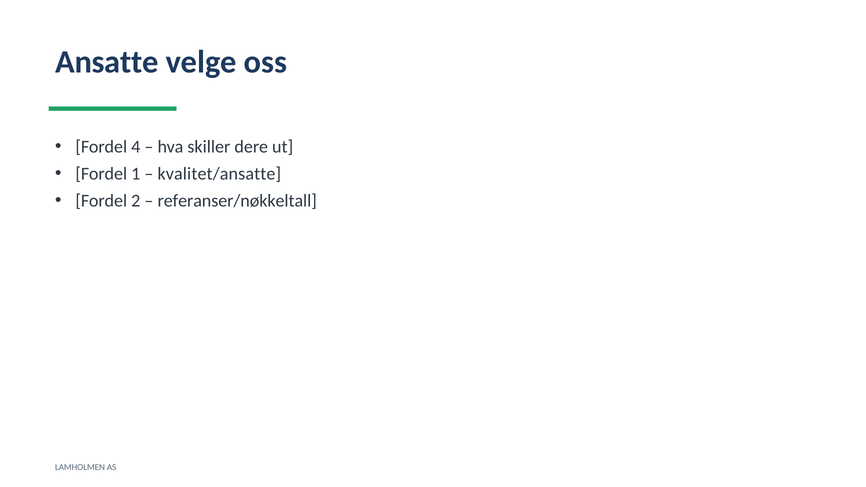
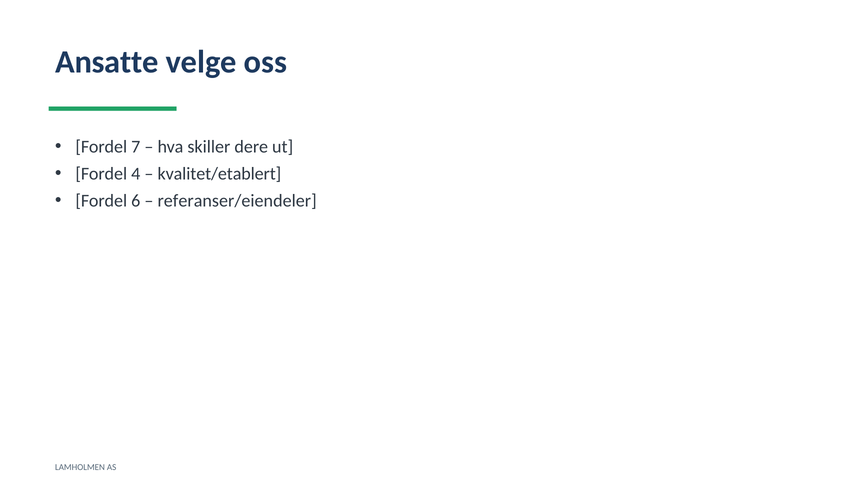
4: 4 -> 7
1: 1 -> 4
kvalitet/ansatte: kvalitet/ansatte -> kvalitet/etablert
2: 2 -> 6
referanser/nøkkeltall: referanser/nøkkeltall -> referanser/eiendeler
